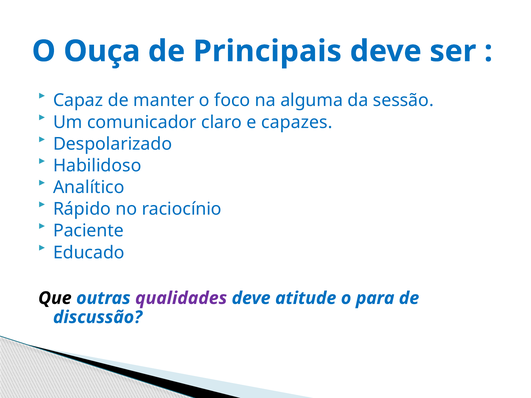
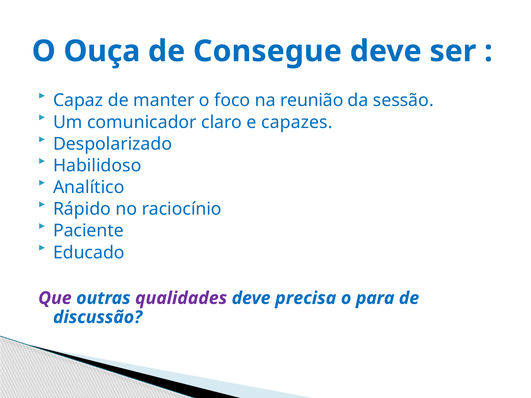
Principais: Principais -> Consegue
alguma: alguma -> reunião
Que colour: black -> purple
atitude: atitude -> precisa
